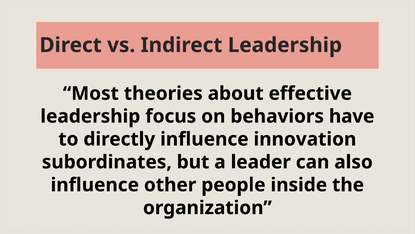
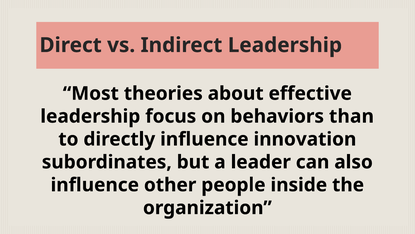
have: have -> than
